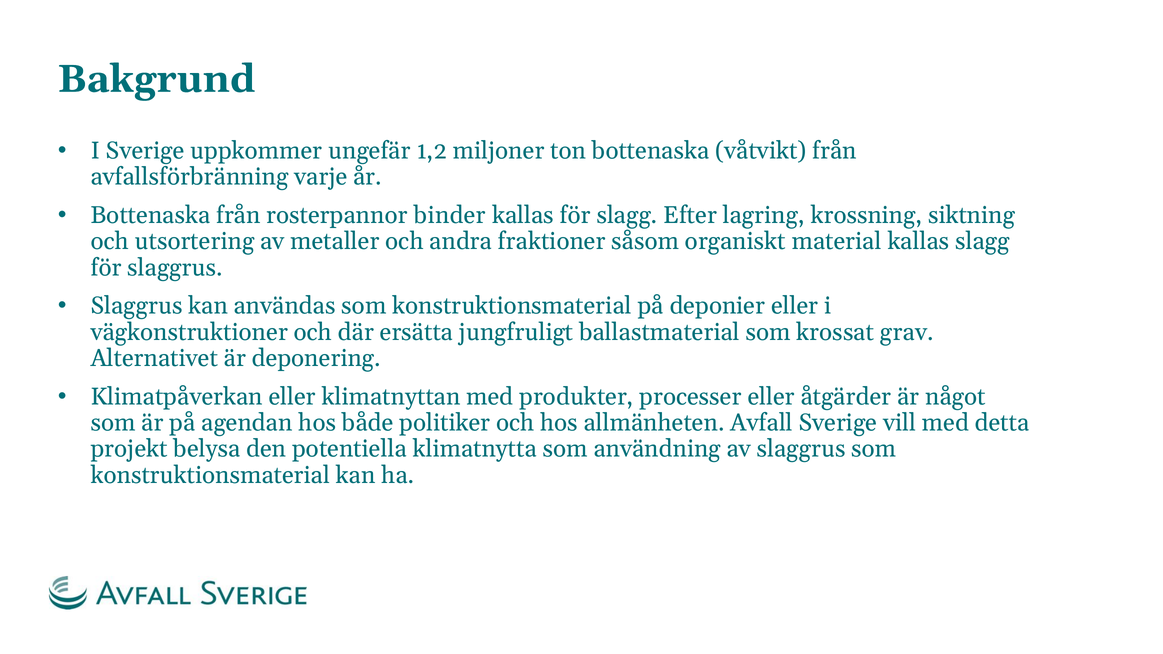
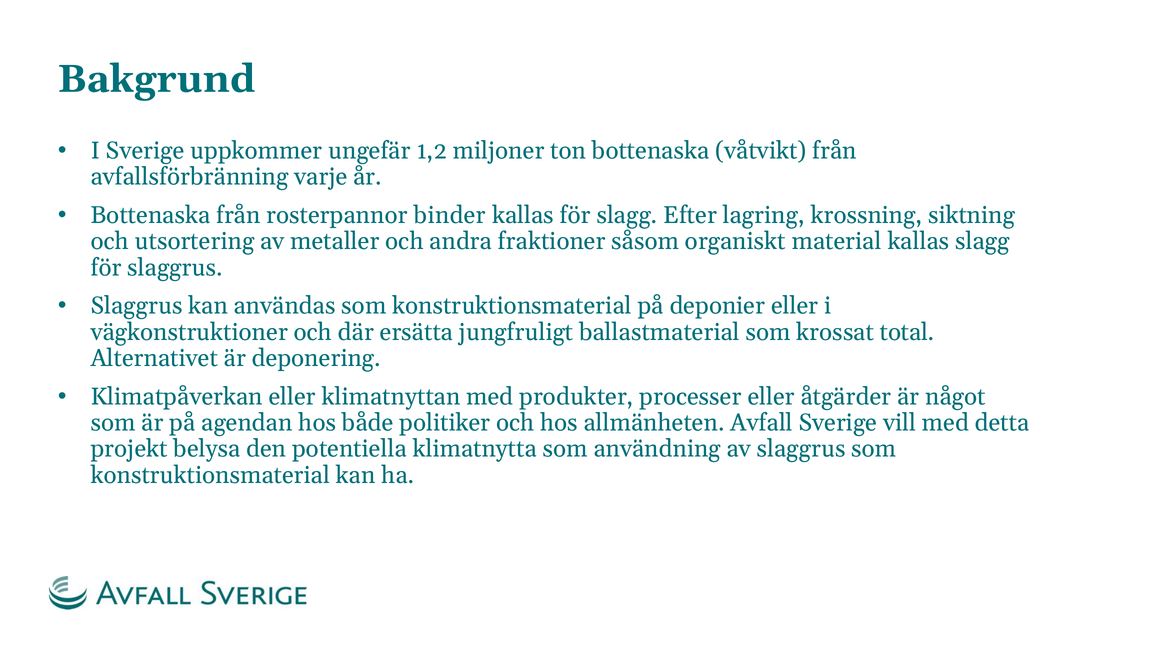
grav: grav -> total
